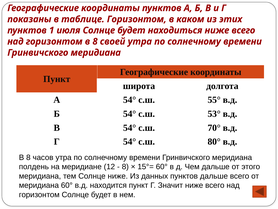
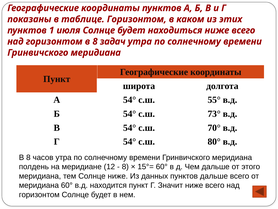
своей: своей -> задач
53°: 53° -> 73°
